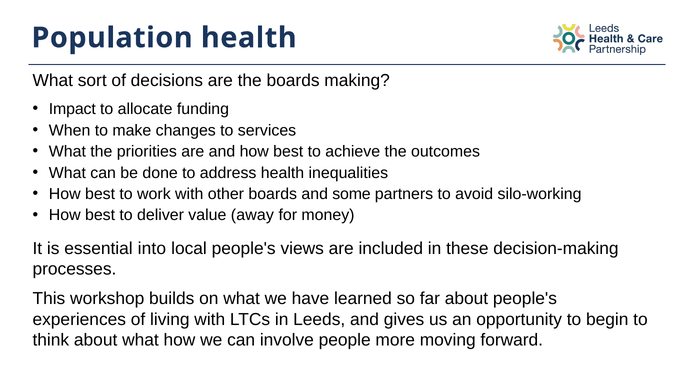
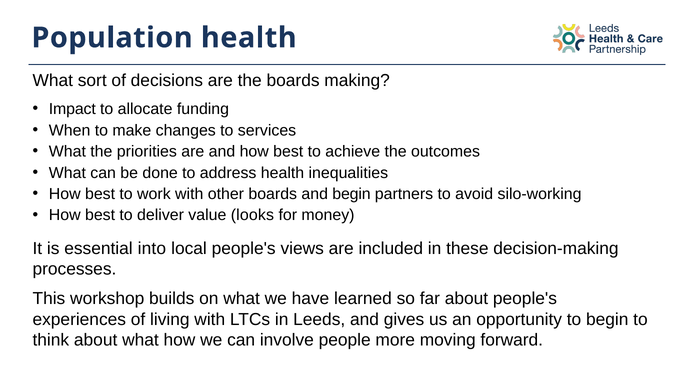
and some: some -> begin
away: away -> looks
